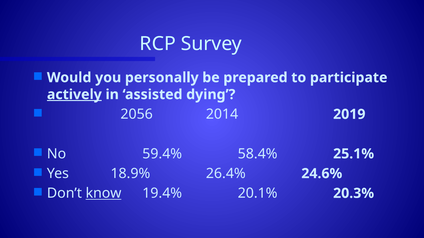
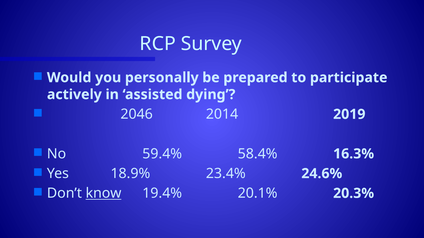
actively underline: present -> none
2056: 2056 -> 2046
25.1%: 25.1% -> 16.3%
26.4%: 26.4% -> 23.4%
